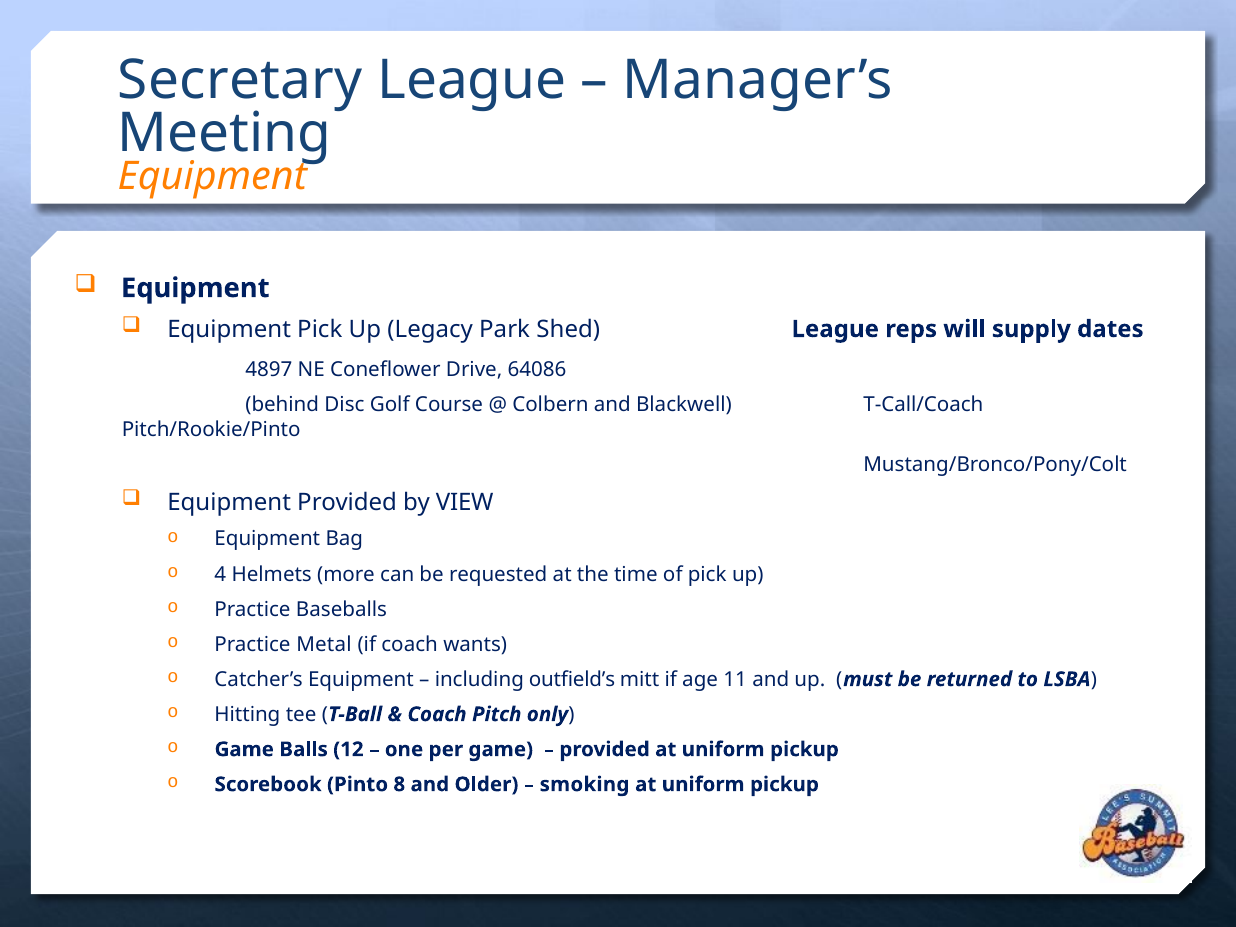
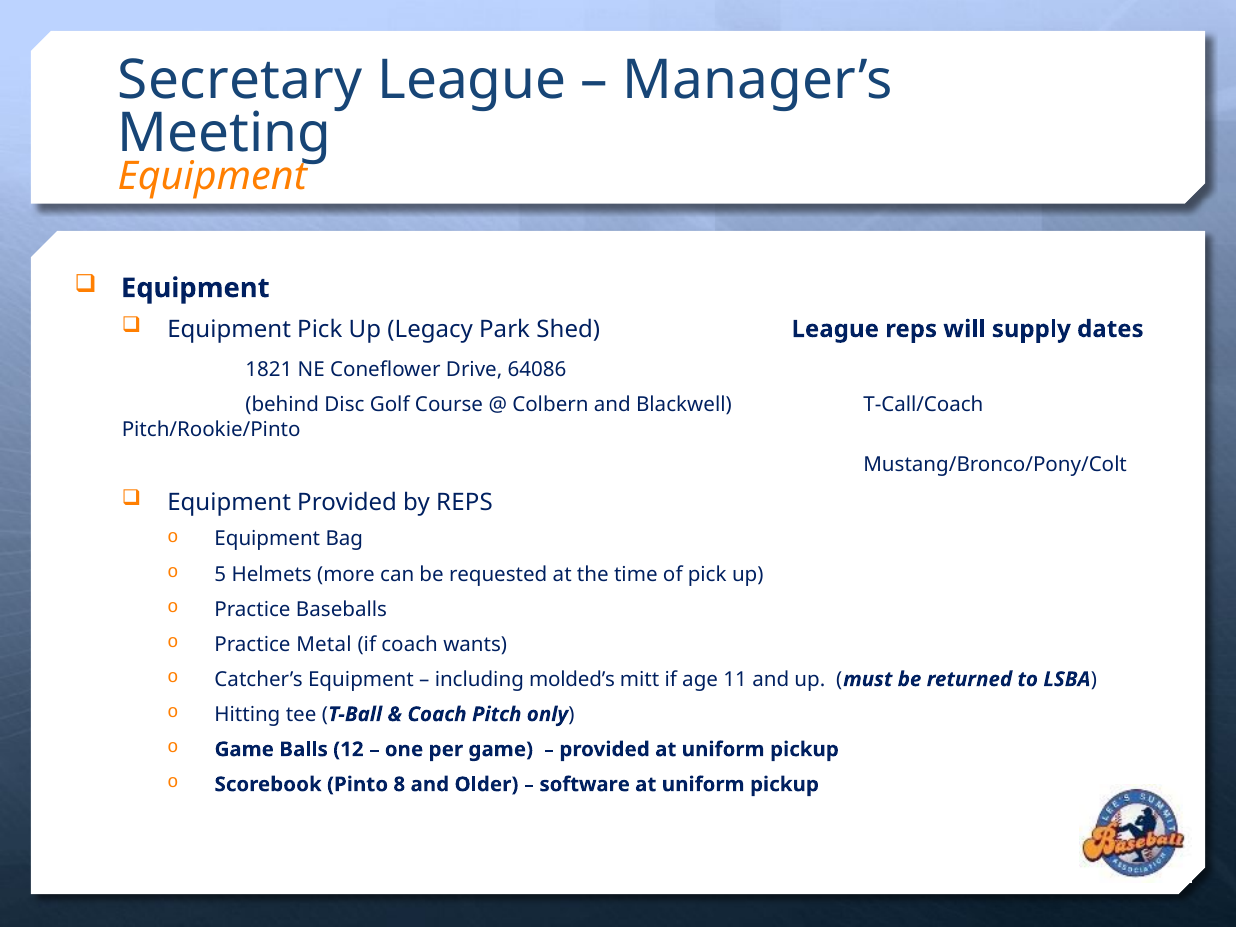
4897: 4897 -> 1821
by VIEW: VIEW -> REPS
4: 4 -> 5
outfield’s: outfield’s -> molded’s
smoking: smoking -> software
